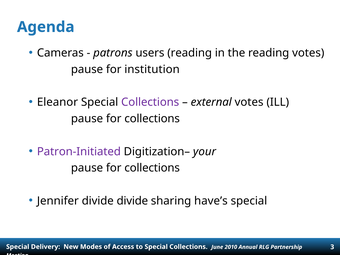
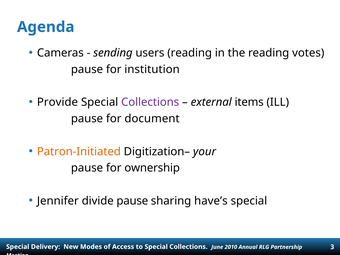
patrons: patrons -> sending
Eleanor: Eleanor -> Provide
external votes: votes -> items
collections at (152, 119): collections -> document
Patron-Initiated colour: purple -> orange
collections at (152, 168): collections -> ownership
divide divide: divide -> pause
